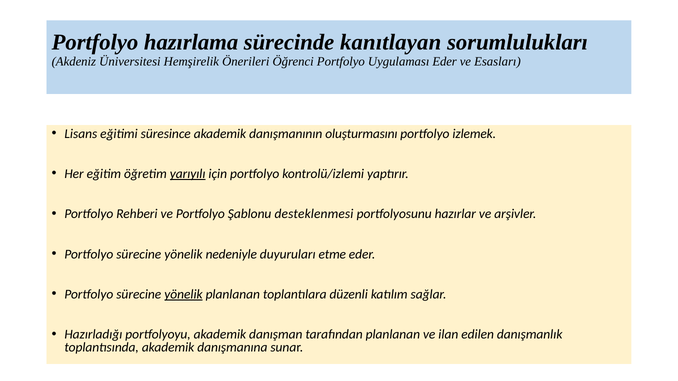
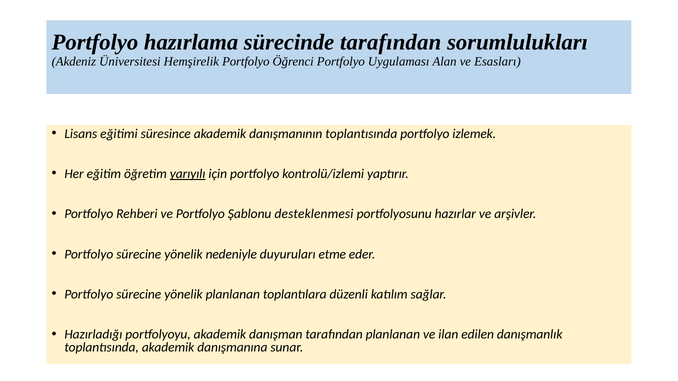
sürecinde kanıtlayan: kanıtlayan -> tarafından
Hemşirelik Önerileri: Önerileri -> Portfolyo
Uygulaması Eder: Eder -> Alan
danışmanının oluşturmasını: oluşturmasını -> toplantısında
yönelik at (183, 295) underline: present -> none
